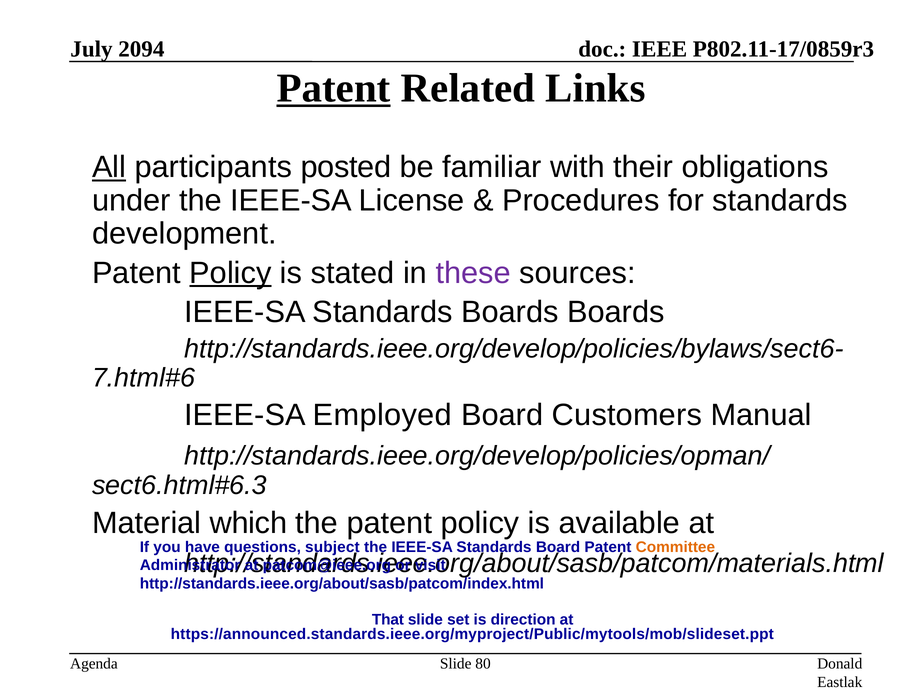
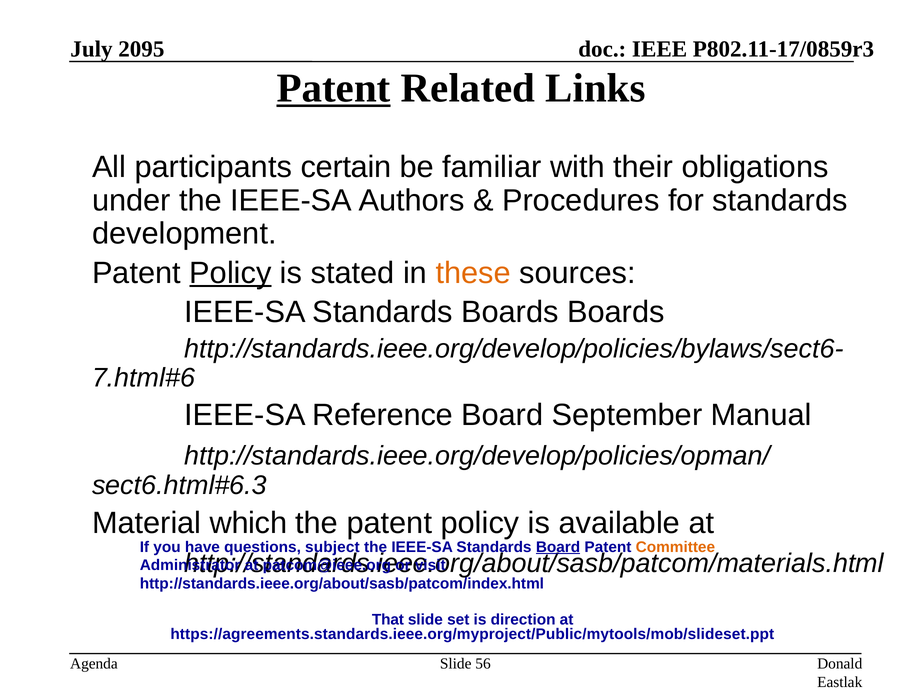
2094: 2094 -> 2095
All underline: present -> none
posted: posted -> certain
License: License -> Authors
these colour: purple -> orange
Employed: Employed -> Reference
Customers: Customers -> September
Board at (558, 547) underline: none -> present
https://announced.standards.ieee.org/myproject/Public/mytools/mob/slideset.ppt: https://announced.standards.ieee.org/myproject/Public/mytools/mob/slideset.ppt -> https://agreements.standards.ieee.org/myproject/Public/mytools/mob/slideset.ppt
80: 80 -> 56
